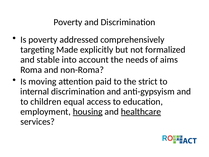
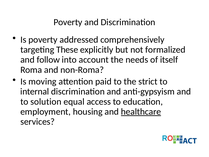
Made: Made -> These
stable: stable -> follow
aims: aims -> itself
children: children -> solution
housing underline: present -> none
